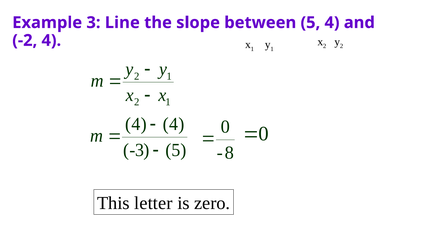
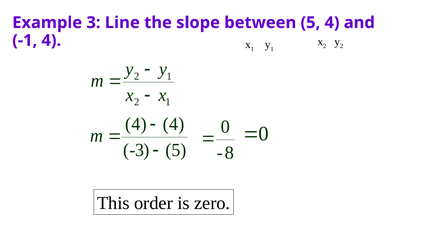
-2: -2 -> -1
letter: letter -> order
